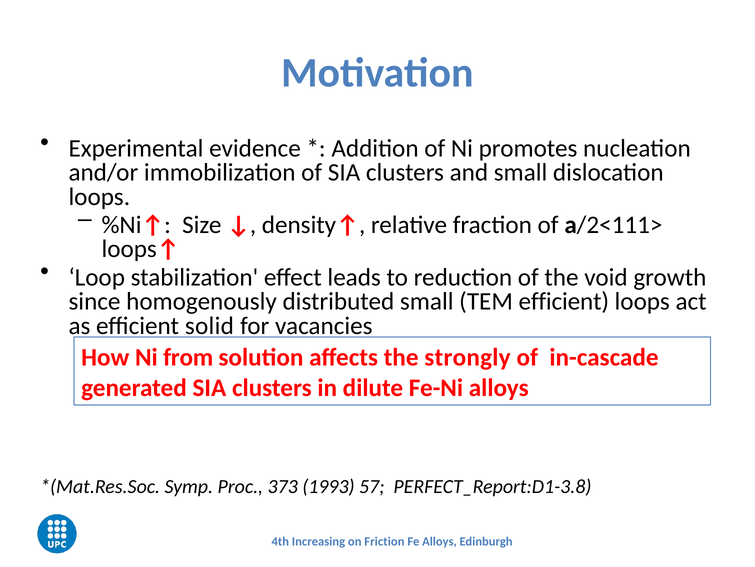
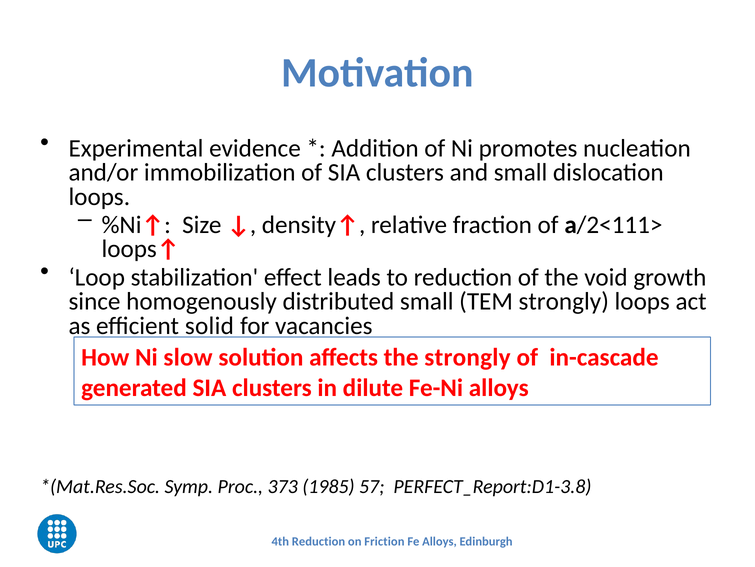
TEM efficient: efficient -> strongly
from: from -> slow
1993: 1993 -> 1985
4th Increasing: Increasing -> Reduction
